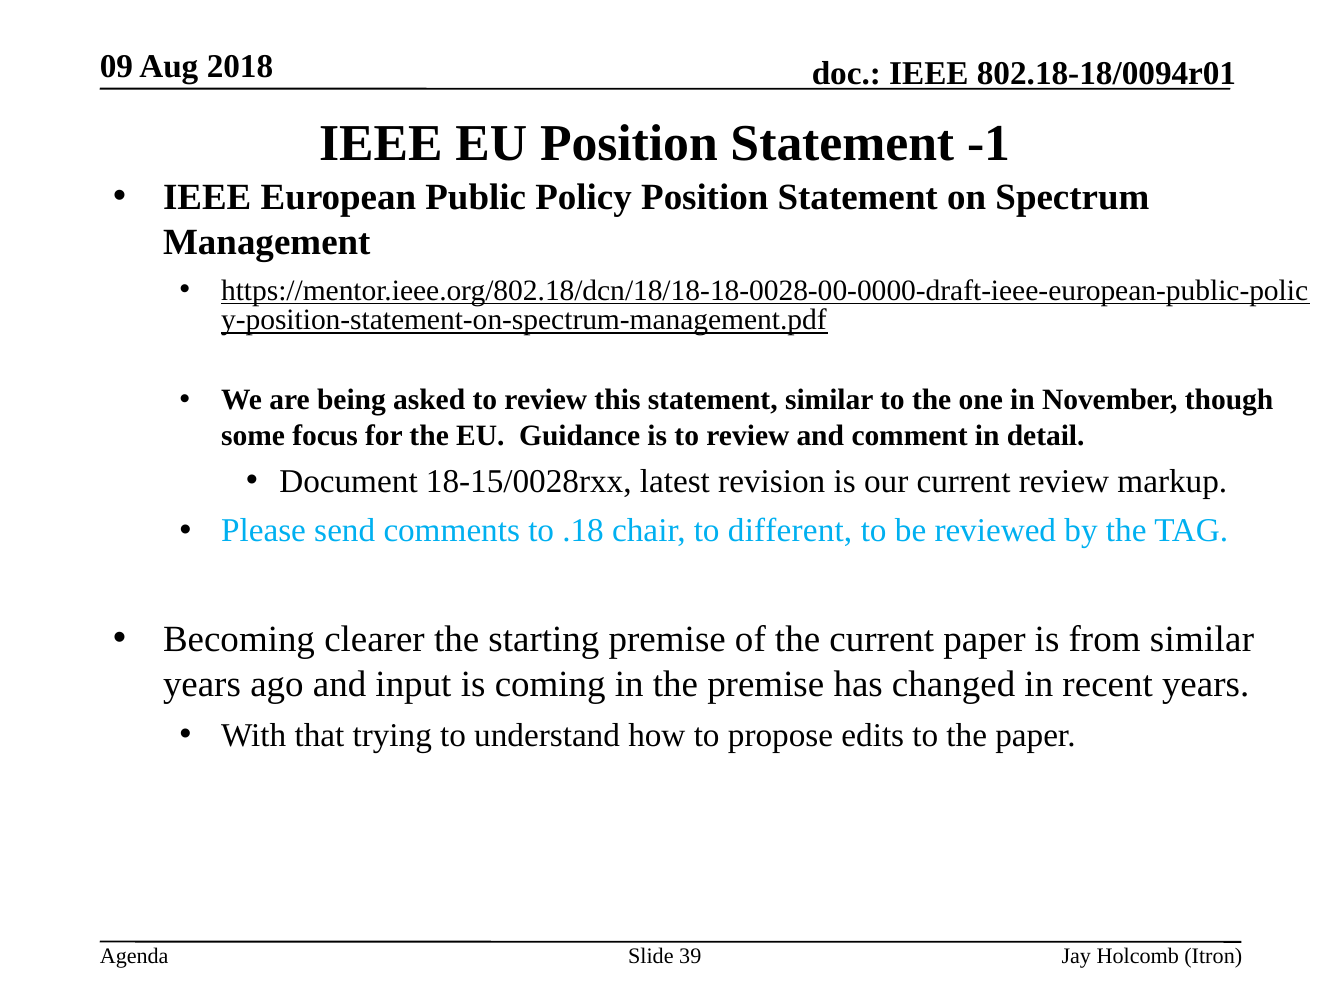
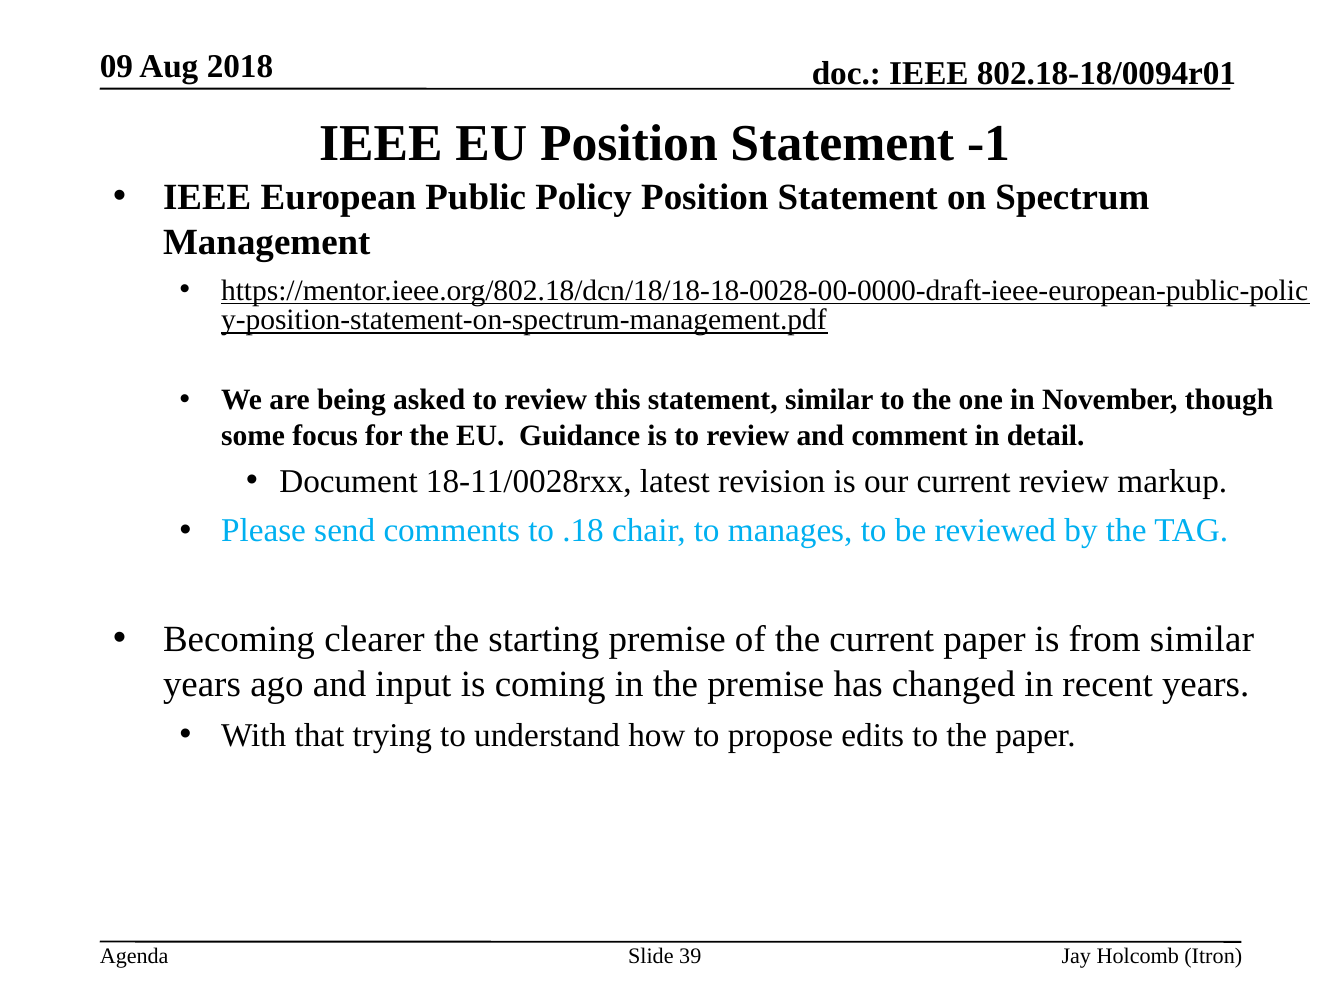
18-15/0028rxx: 18-15/0028rxx -> 18-11/0028rxx
different: different -> manages
